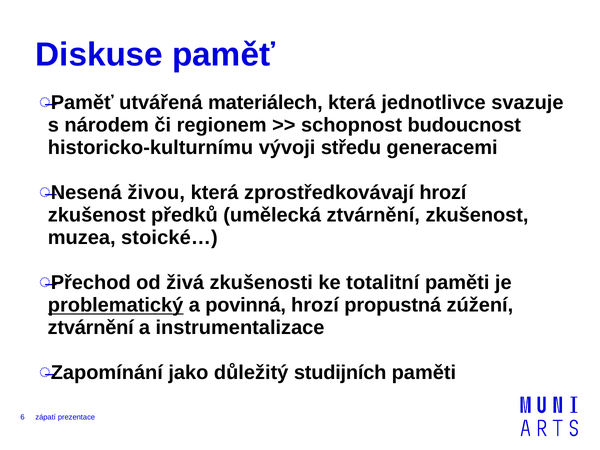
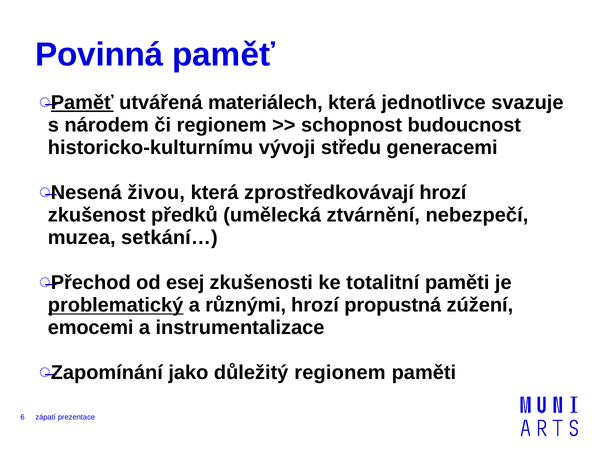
Diskuse: Diskuse -> Povinná
Paměť at (82, 103) underline: none -> present
ztvárnění zkušenost: zkušenost -> nebezpečí
stoické…: stoické… -> setkání…
živá: živá -> esej
povinná: povinná -> různými
ztvárnění at (91, 328): ztvárnění -> emocemi
důležitý studijních: studijních -> regionem
